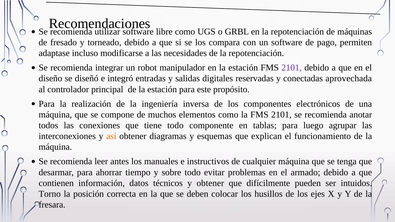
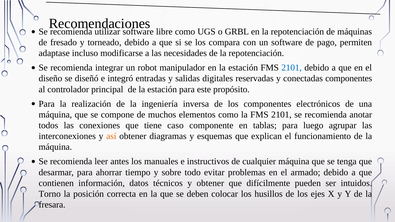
2101 at (292, 68) colour: purple -> blue
conectadas aprovechada: aprovechada -> componentes
tiene todo: todo -> caso
